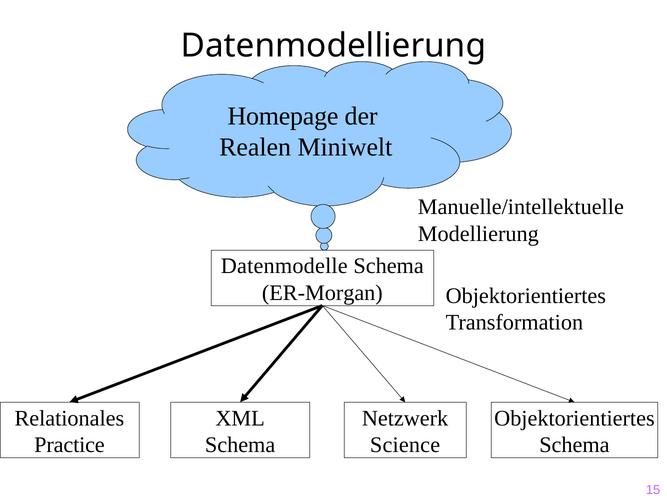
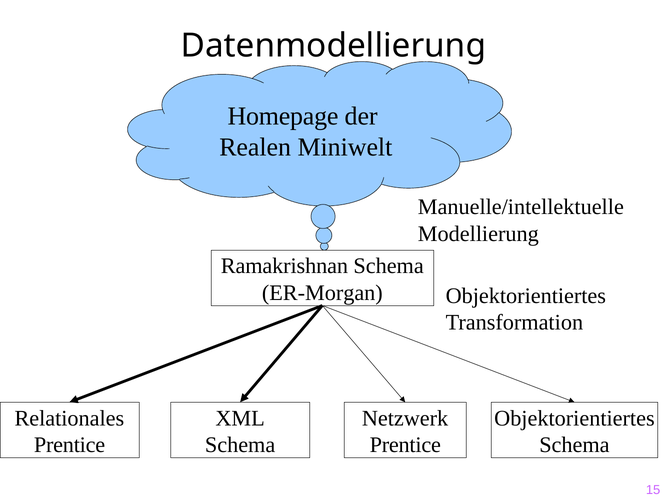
Datenmodelle: Datenmodelle -> Ramakrishnan
Practice at (69, 445): Practice -> Prentice
Science at (405, 445): Science -> Prentice
